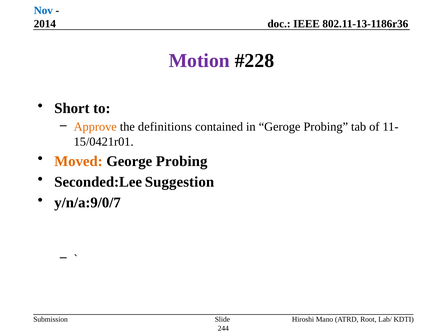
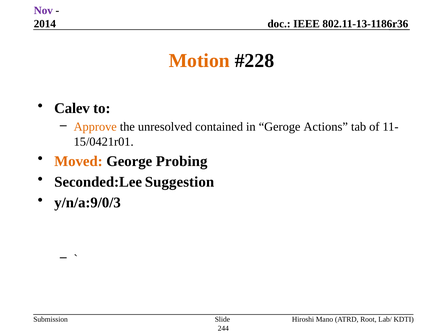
Nov colour: blue -> purple
Motion colour: purple -> orange
Short: Short -> Calev
definitions: definitions -> unresolved
Geroge Probing: Probing -> Actions
y/n/a:9/0/7: y/n/a:9/0/7 -> y/n/a:9/0/3
